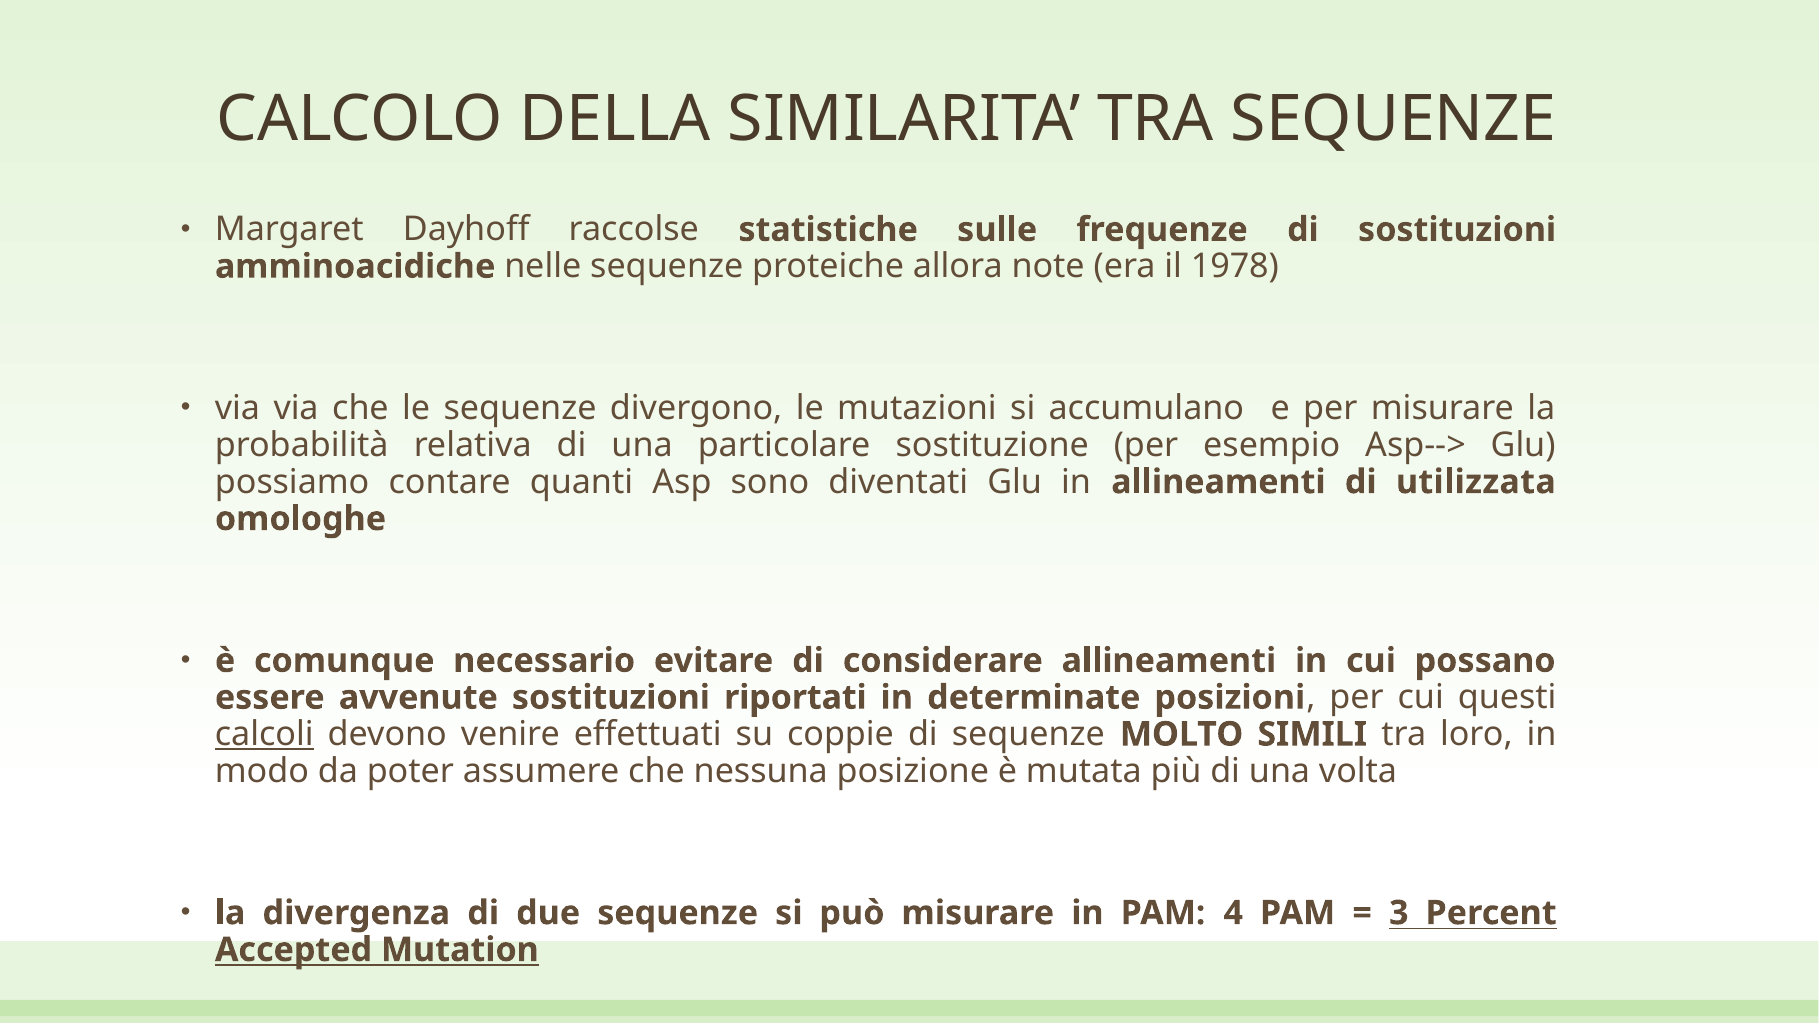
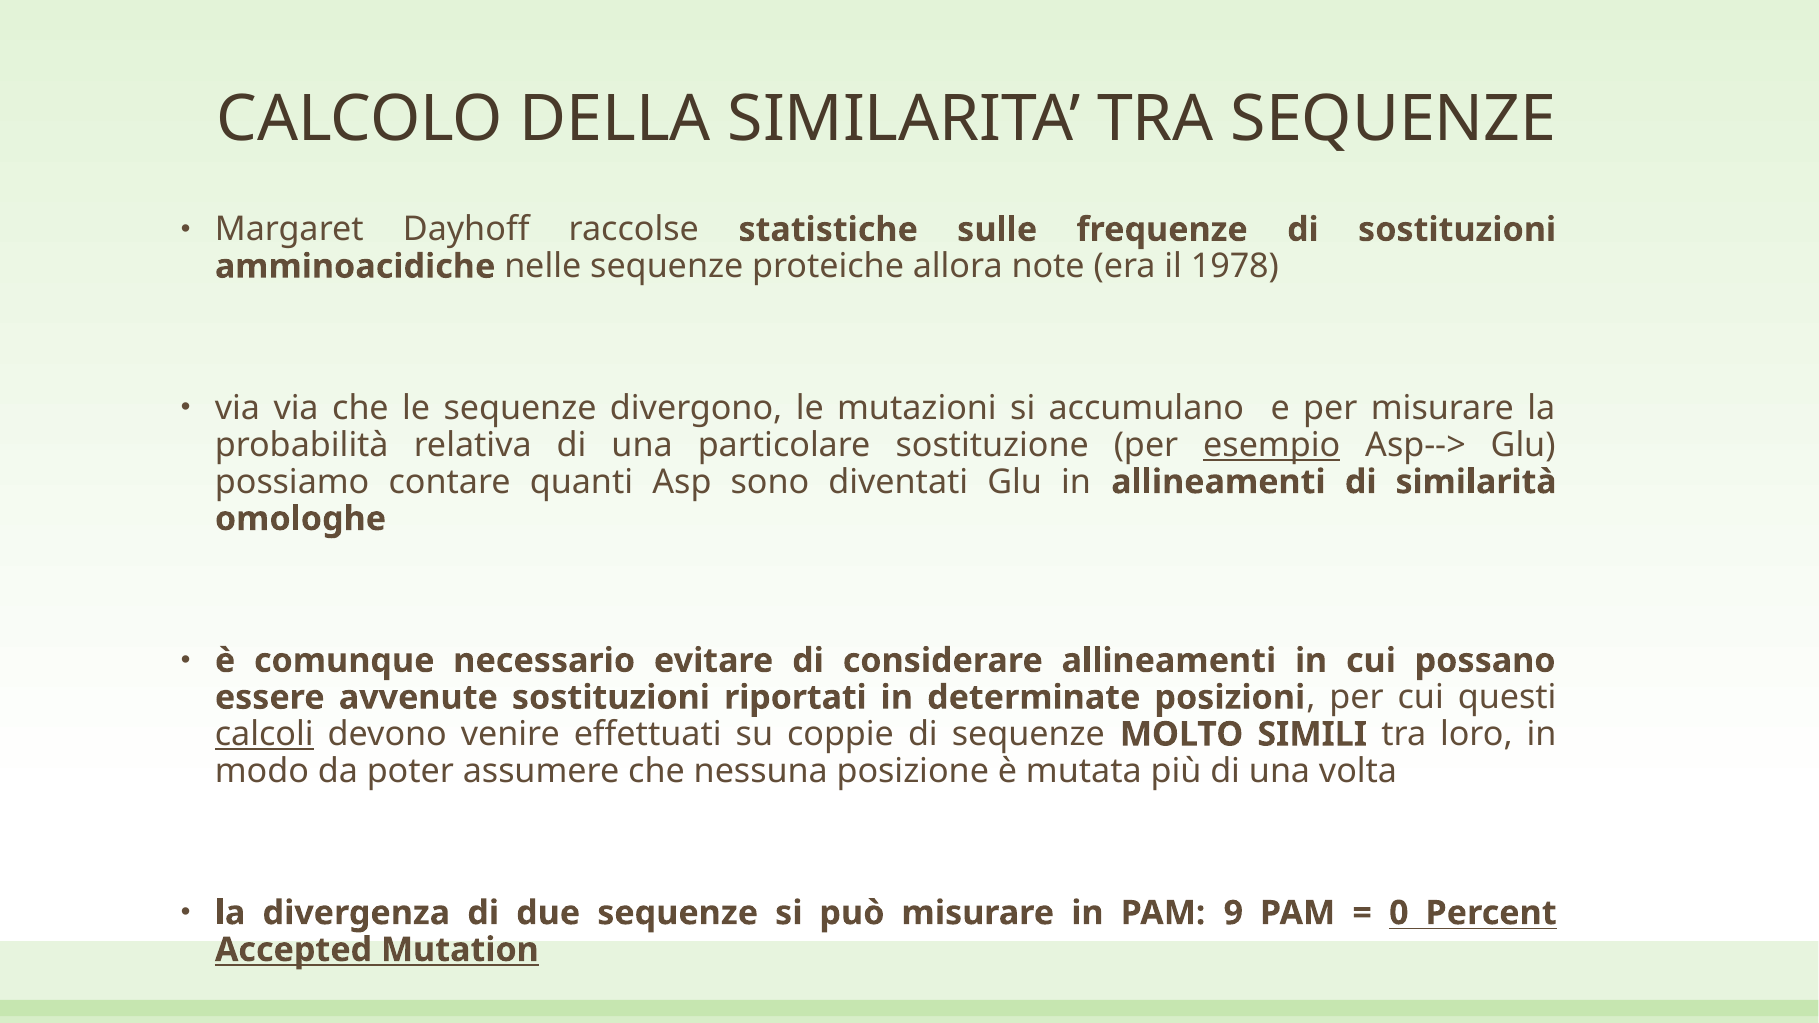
esempio underline: none -> present
utilizzata: utilizzata -> similarità
4: 4 -> 9
3: 3 -> 0
